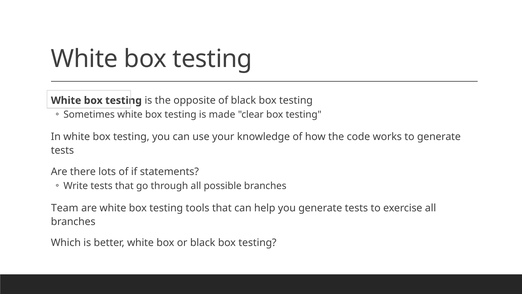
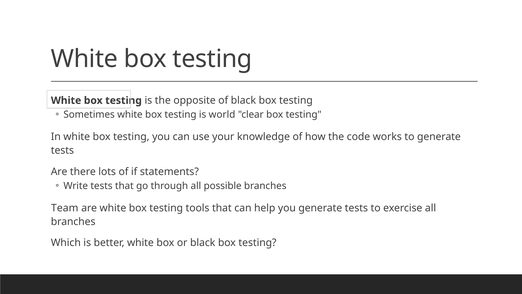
made: made -> world
